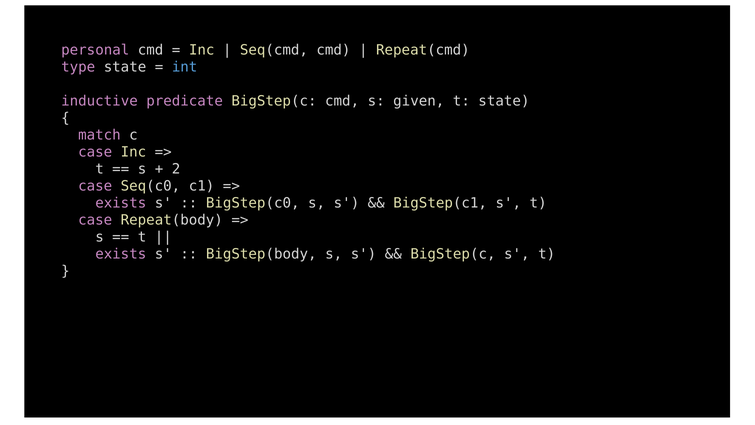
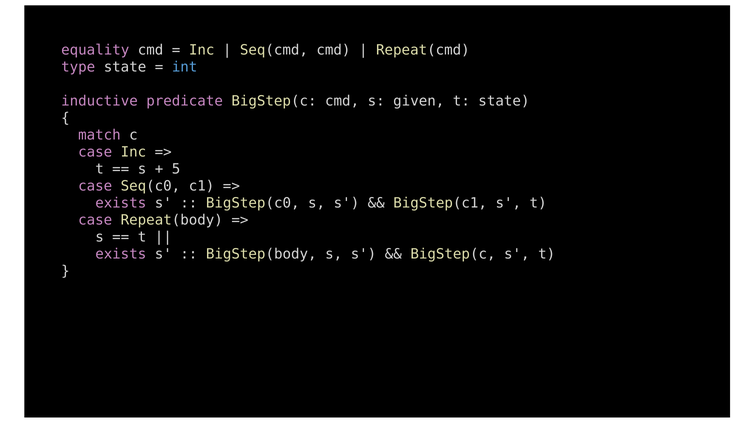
personal: personal -> equality
2: 2 -> 5
